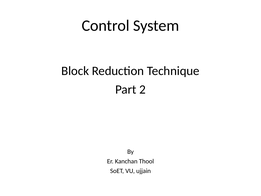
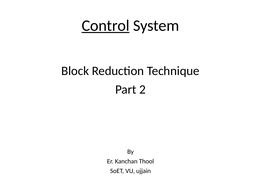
Control underline: none -> present
